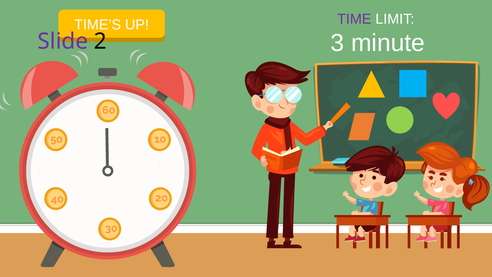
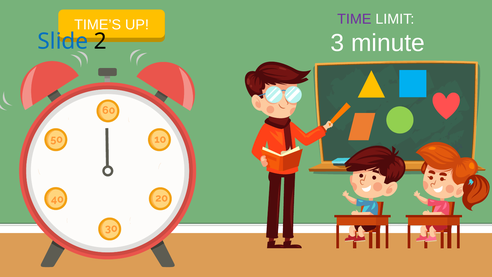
Slide colour: purple -> blue
